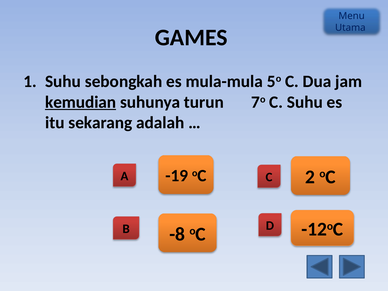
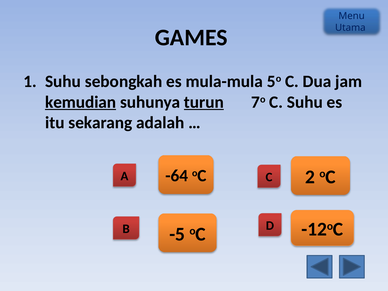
turun underline: none -> present
-19: -19 -> -64
-8: -8 -> -5
